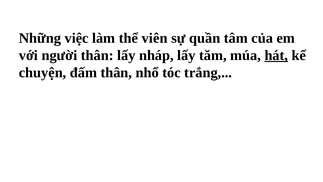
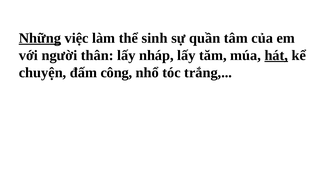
Những underline: none -> present
viên: viên -> sinh
đấm thân: thân -> công
